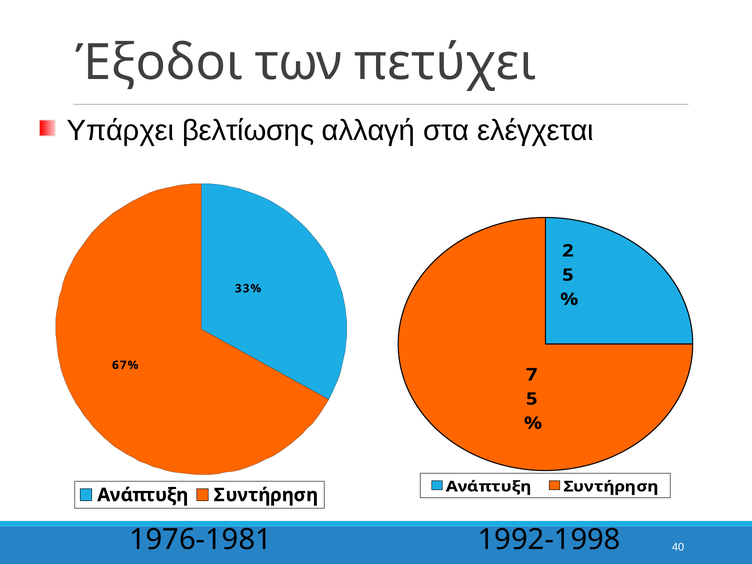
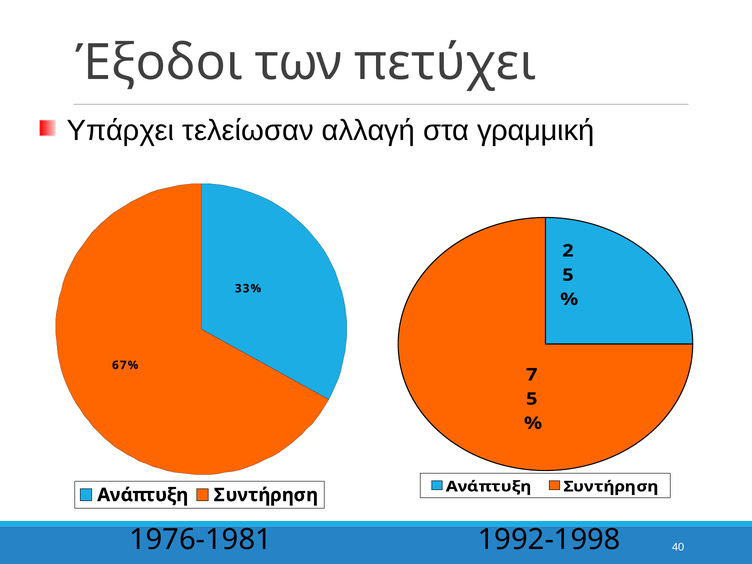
βελτίωσης: βελτίωσης -> τελείωσαν
ελέγχεται: ελέγχεται -> γραμμική
